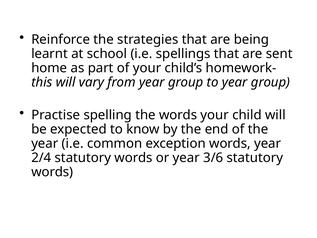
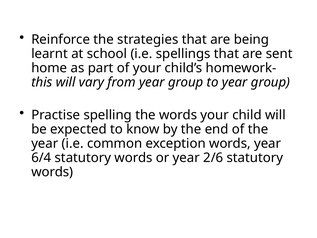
2/4: 2/4 -> 6/4
3/6: 3/6 -> 2/6
